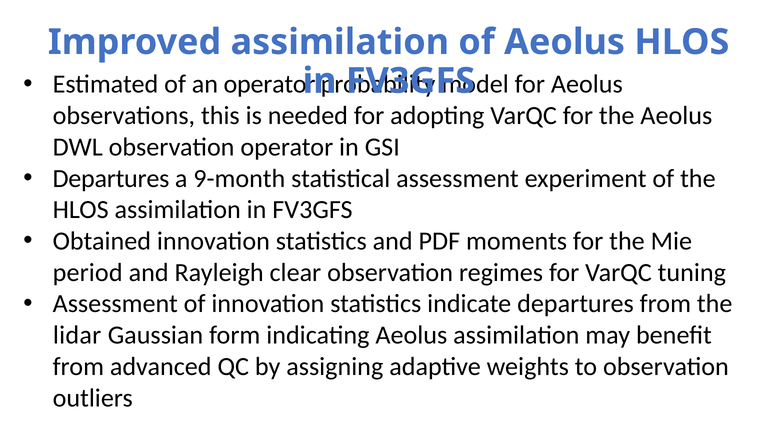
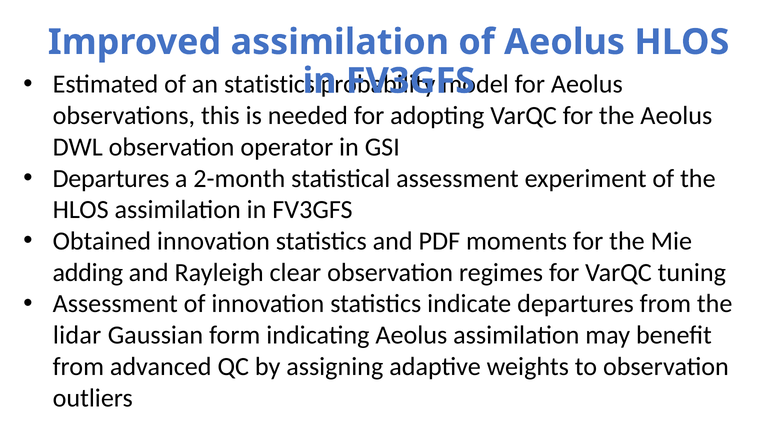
an operator: operator -> statistics
9-month: 9-month -> 2-month
period: period -> adding
